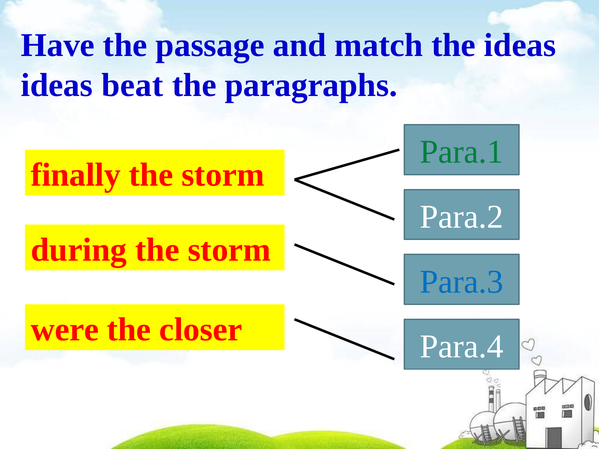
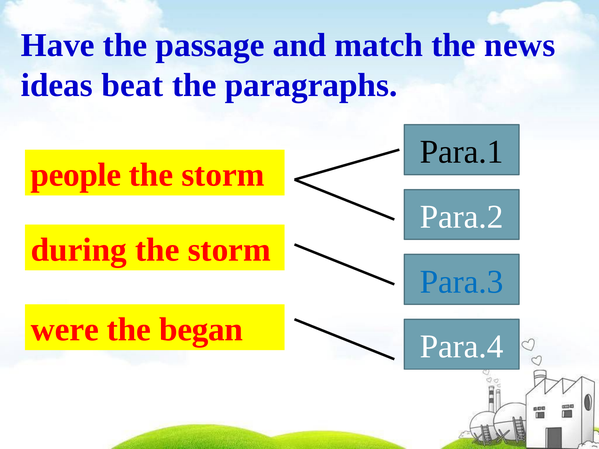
the ideas: ideas -> news
Para.1 colour: green -> black
finally: finally -> people
closer: closer -> began
